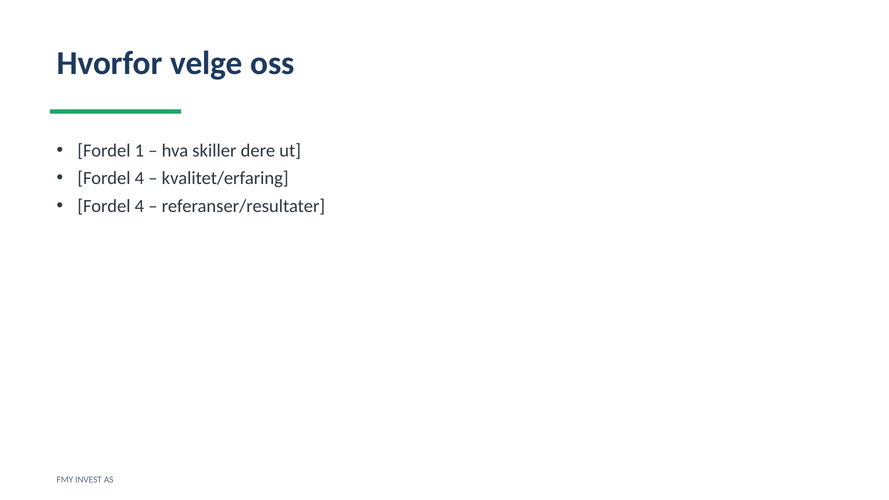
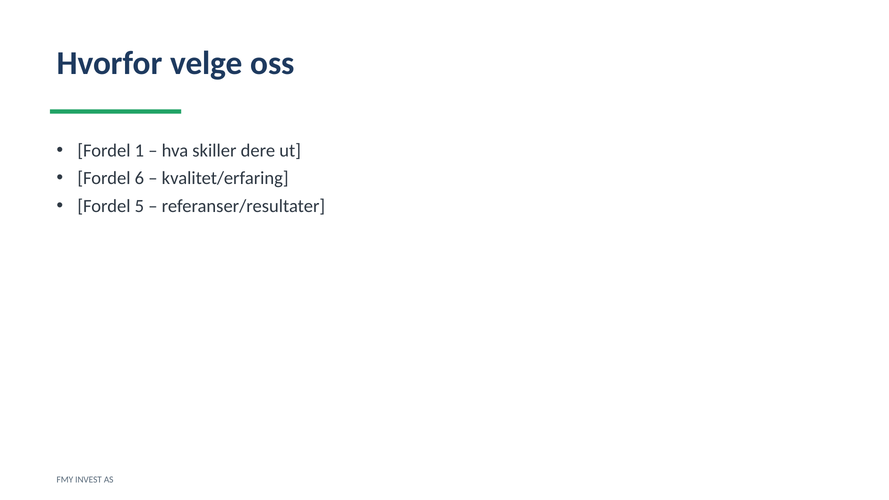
4 at (139, 178): 4 -> 6
4 at (139, 206): 4 -> 5
